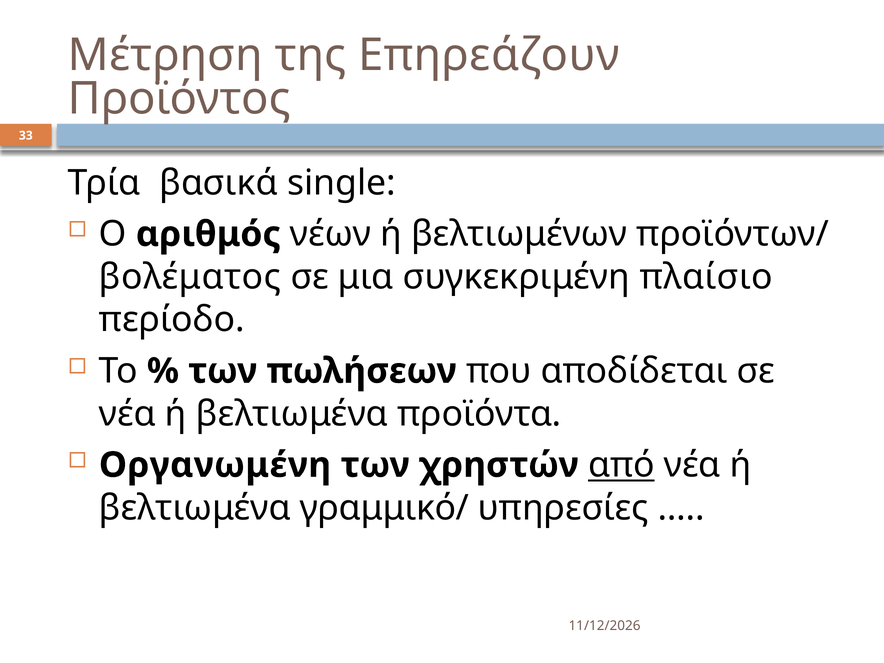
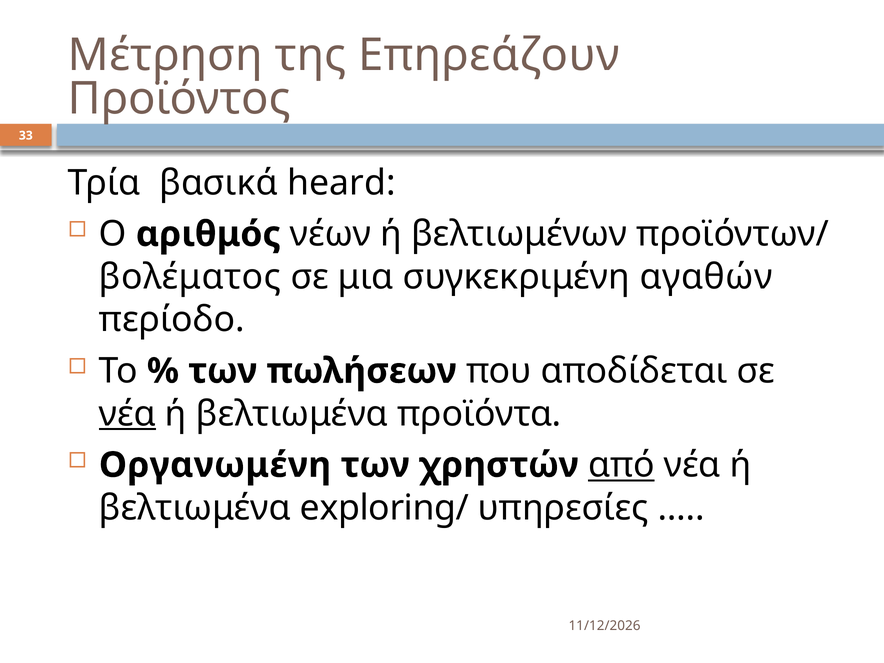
single: single -> heard
πλαίσιο: πλαίσιο -> αγαθών
νέα at (127, 414) underline: none -> present
γραμμικό/: γραμμικό/ -> exploring/
